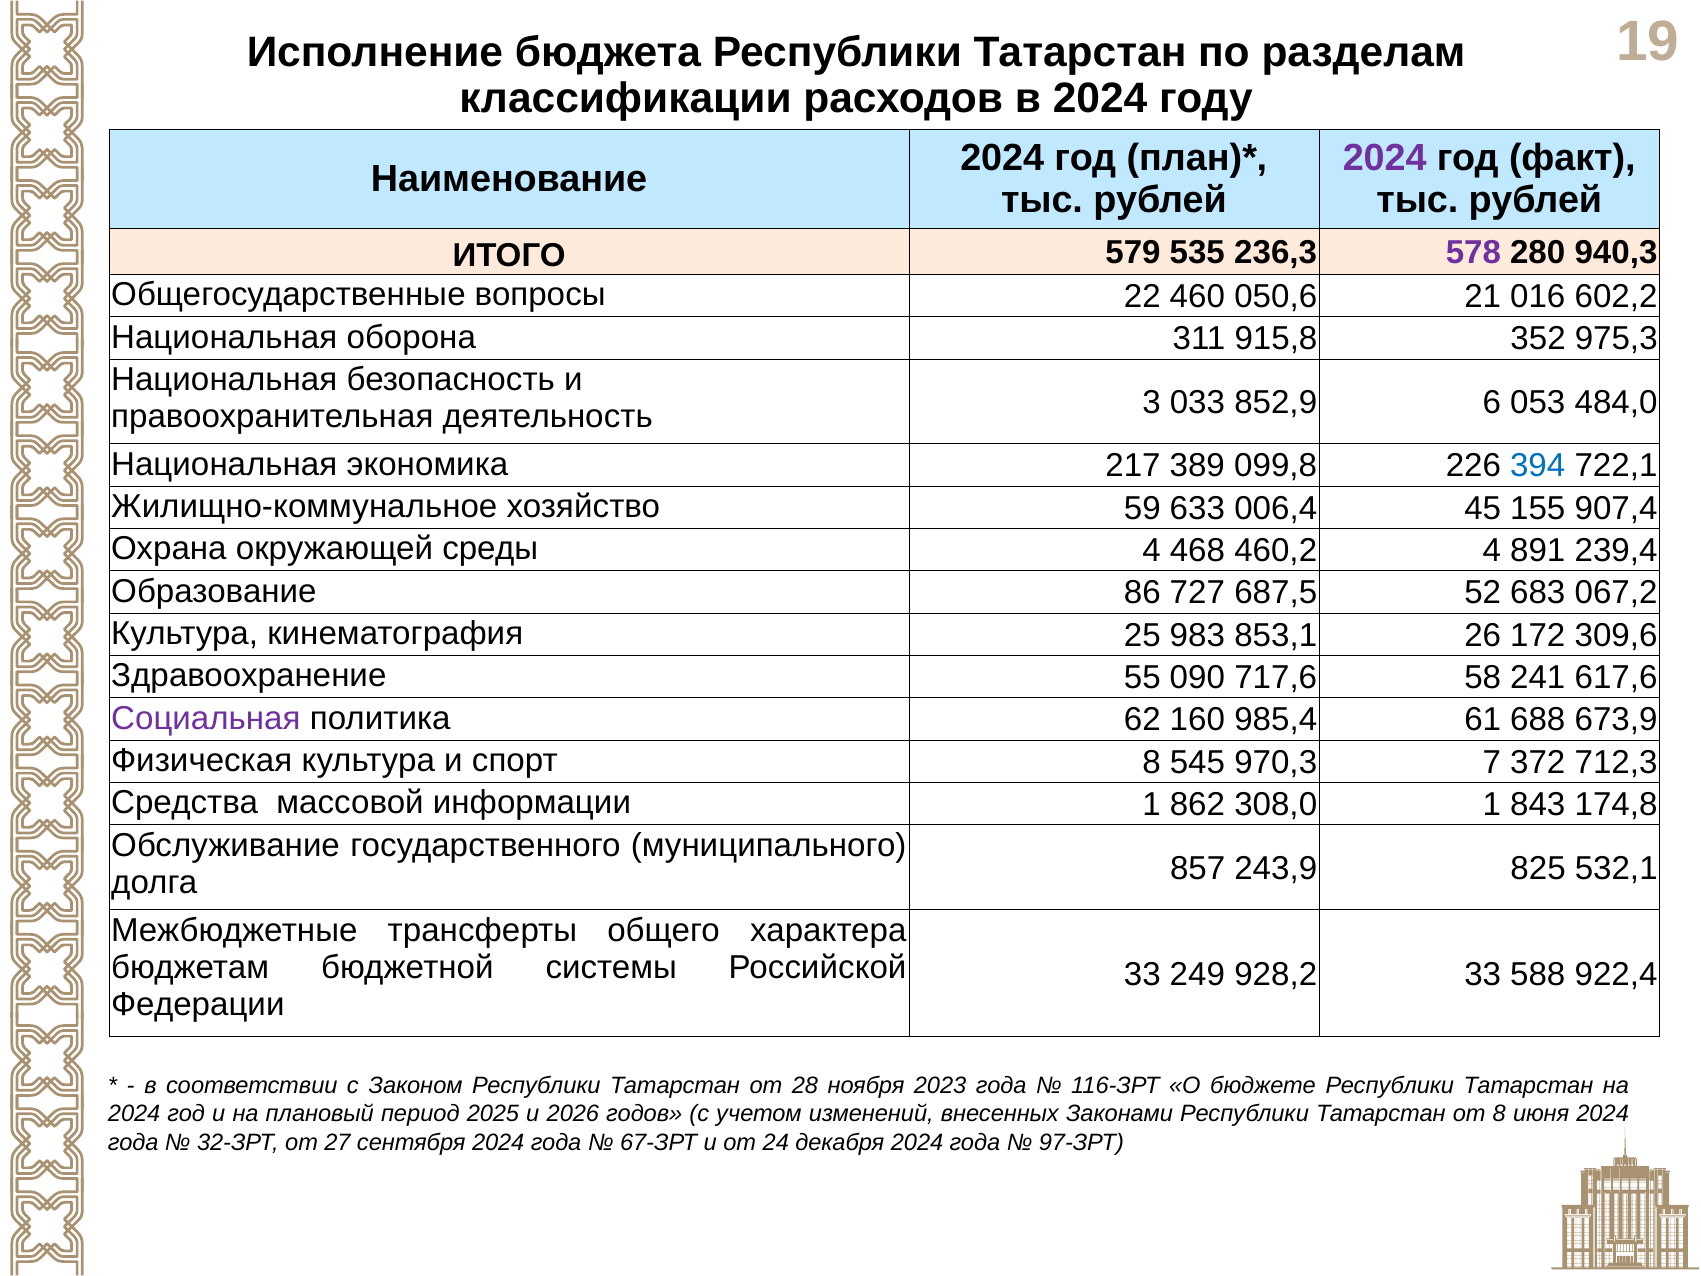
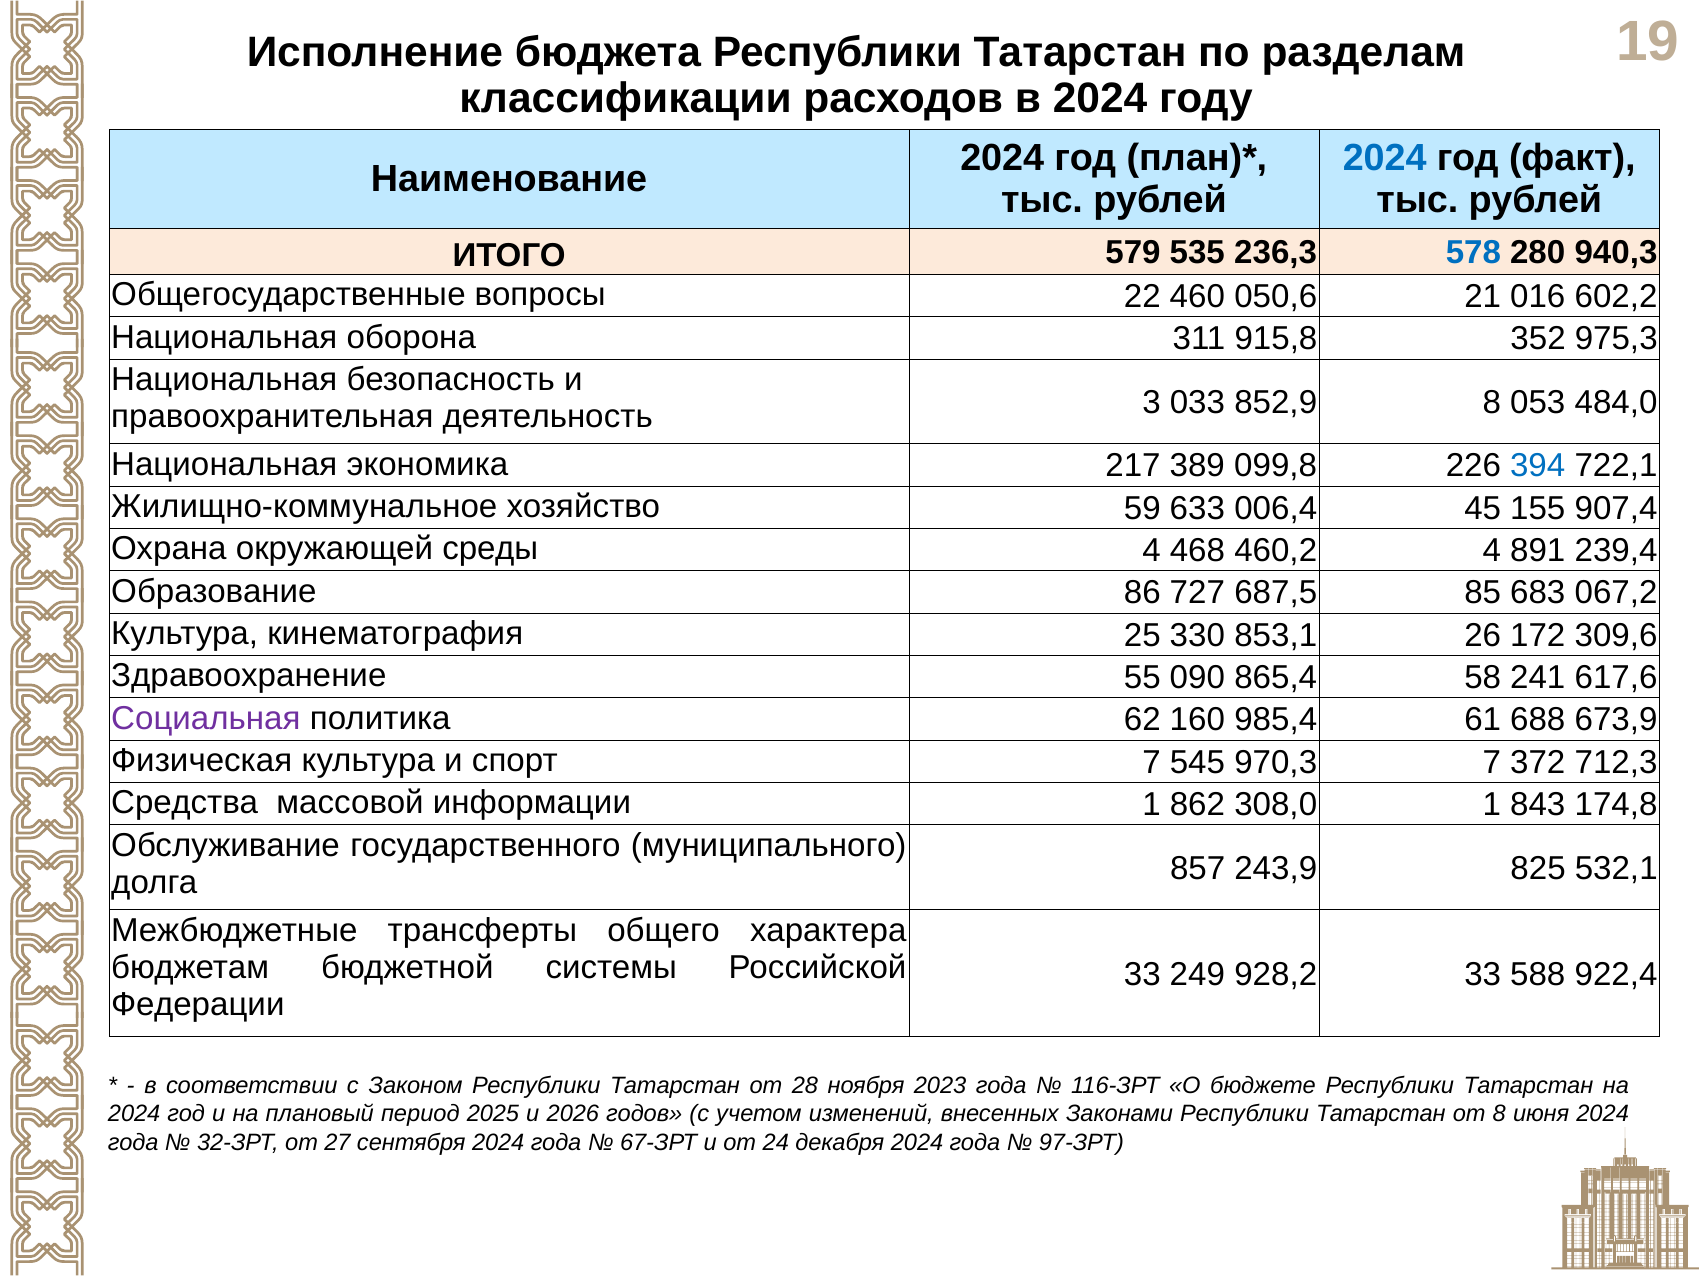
2024 at (1385, 158) colour: purple -> blue
578 colour: purple -> blue
852,9 6: 6 -> 8
52: 52 -> 85
983: 983 -> 330
717,6: 717,6 -> 865,4
спорт 8: 8 -> 7
